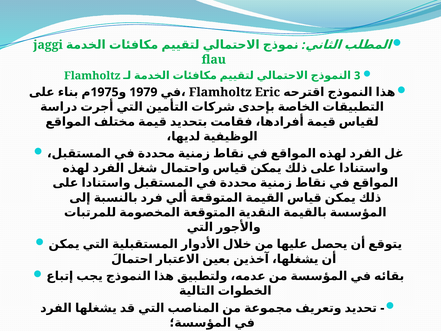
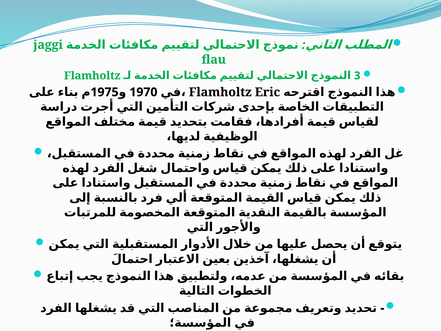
1979: 1979 -> 1970
